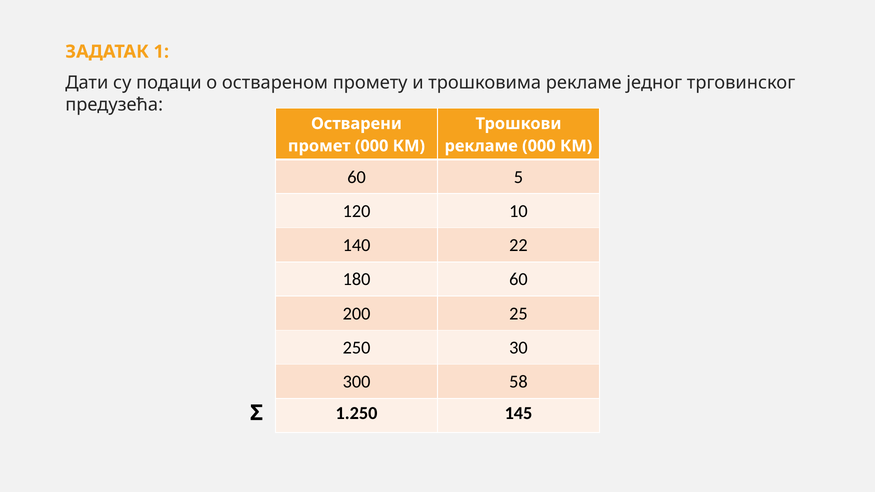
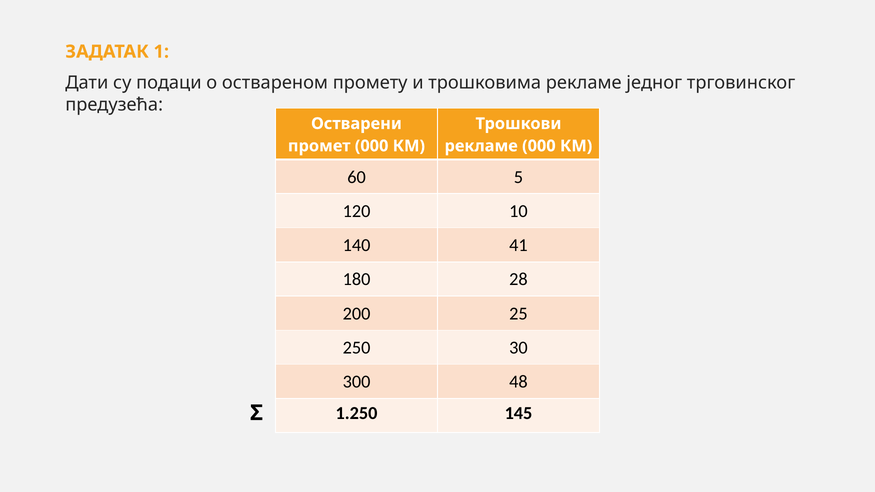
22: 22 -> 41
180 60: 60 -> 28
58: 58 -> 48
